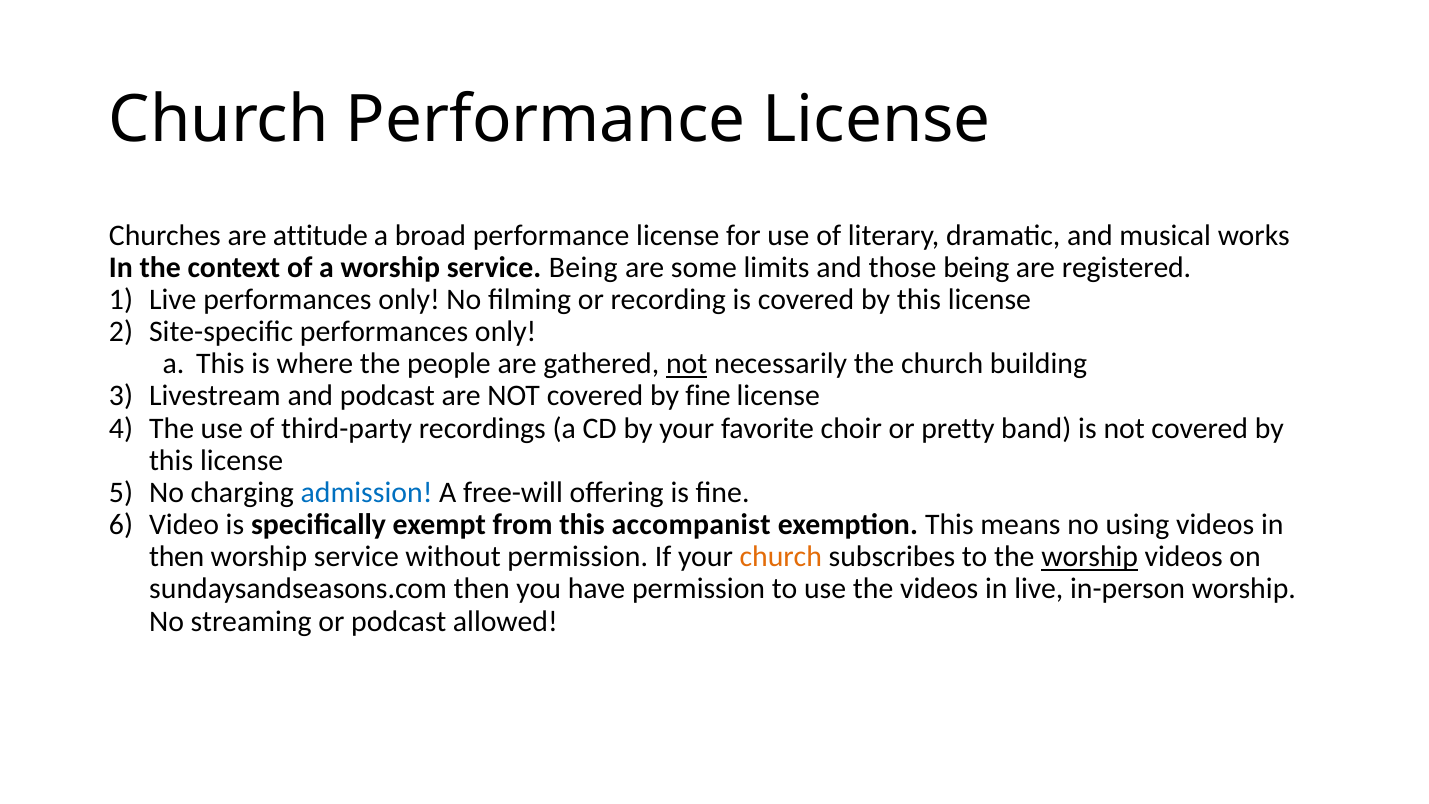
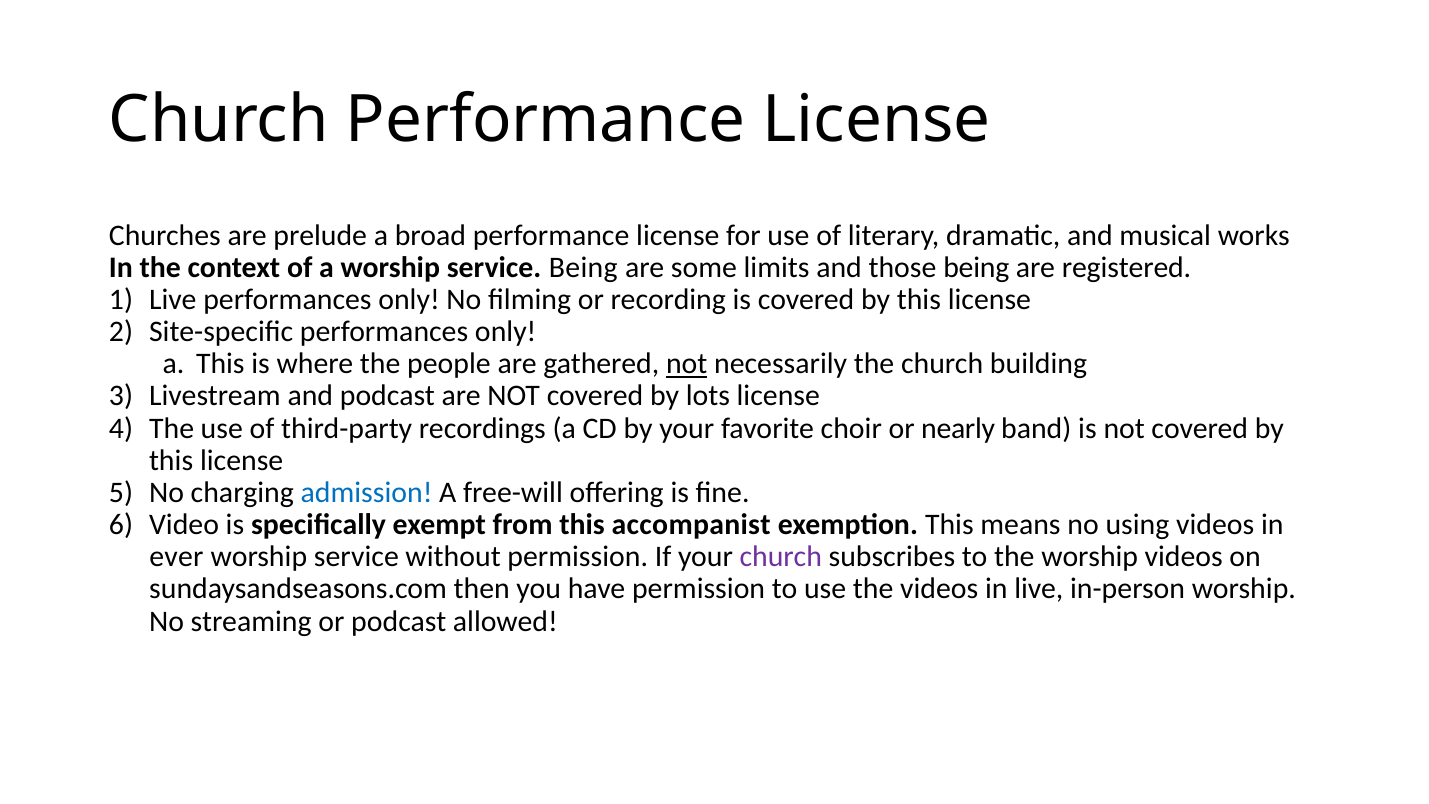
attitude: attitude -> prelude
by fine: fine -> lots
pretty: pretty -> nearly
then at (177, 557): then -> ever
church at (781, 557) colour: orange -> purple
worship at (1090, 557) underline: present -> none
